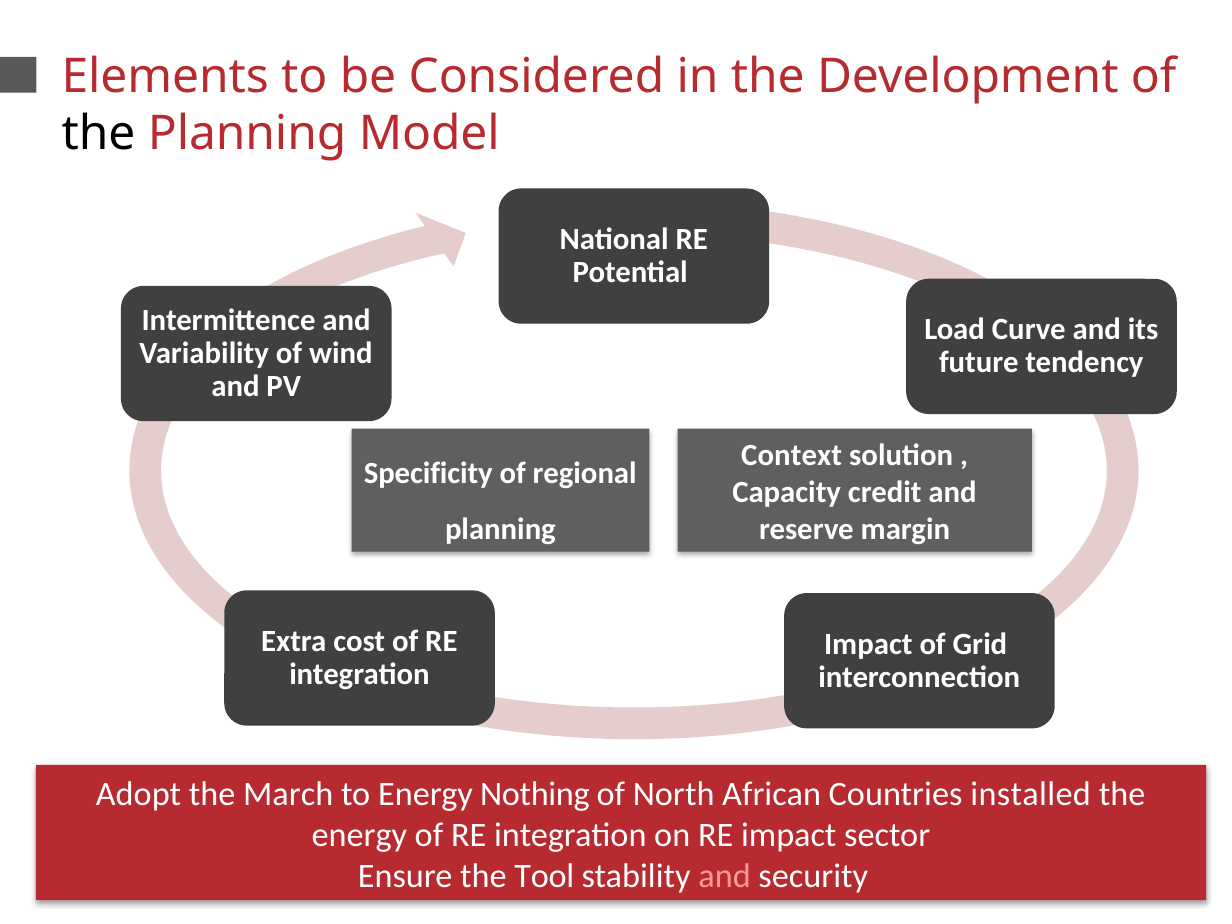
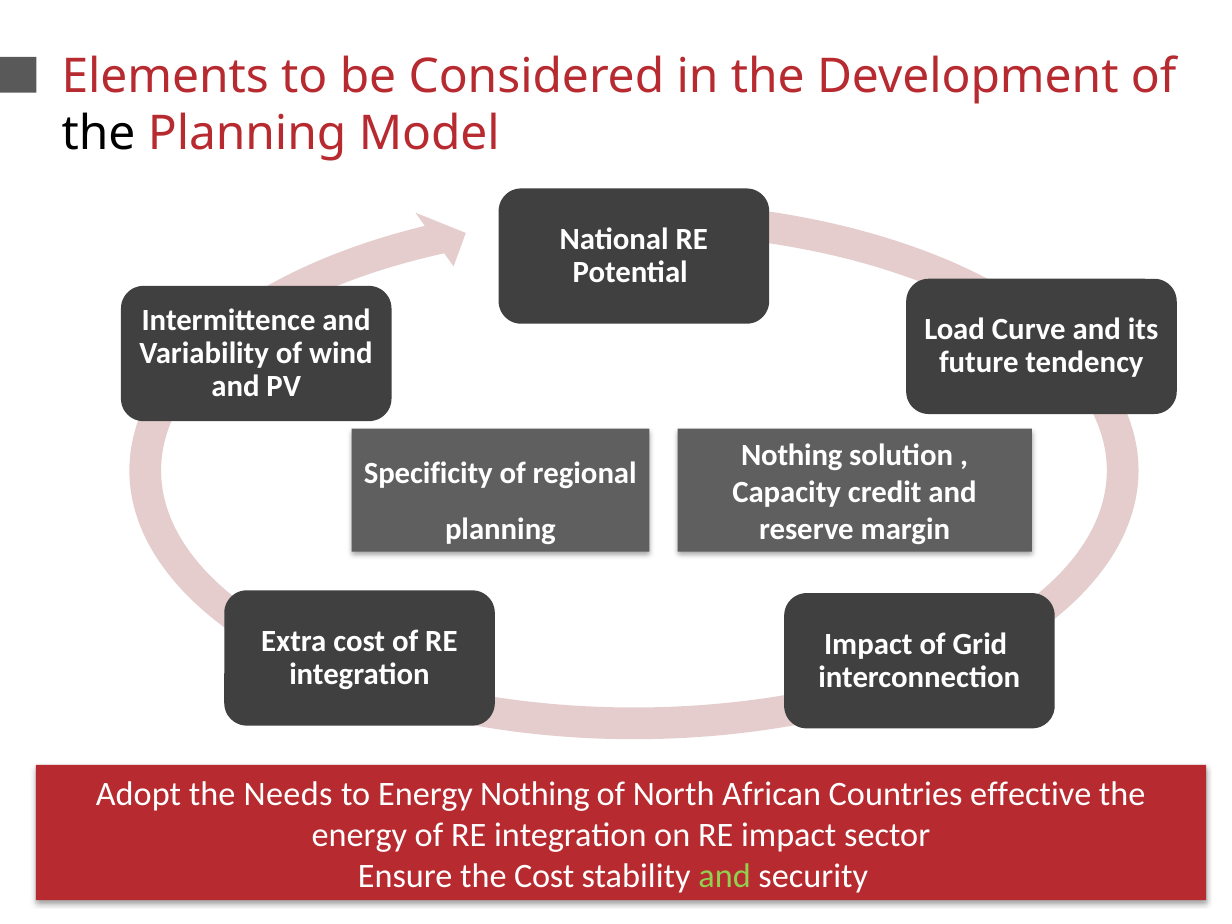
Context at (792, 455): Context -> Nothing
March: March -> Needs
installed: installed -> effective
the Tool: Tool -> Cost
and at (725, 876) colour: pink -> light green
